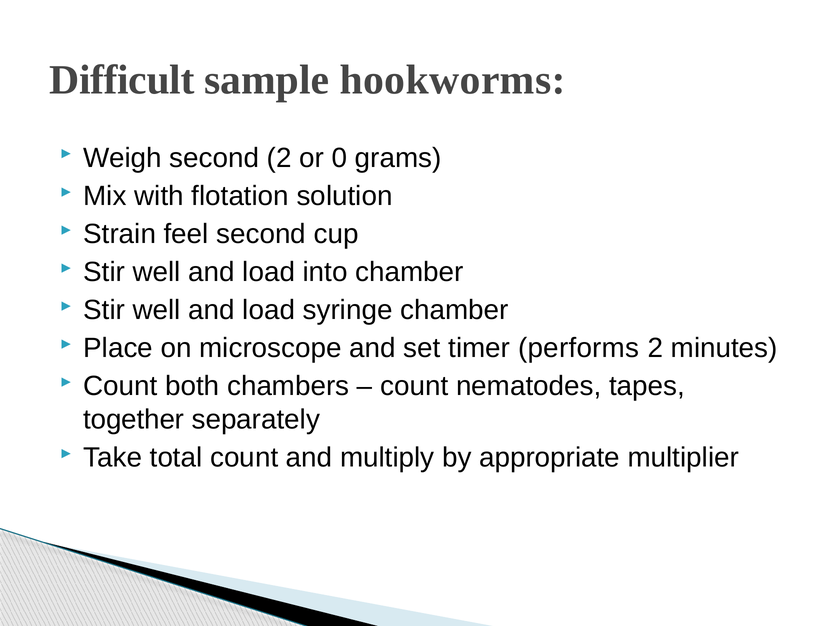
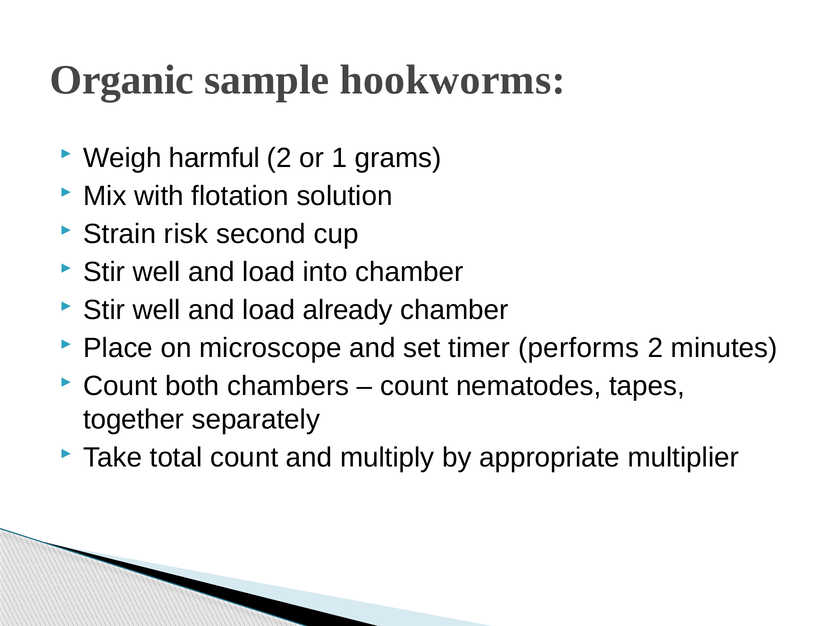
Difficult: Difficult -> Organic
Weigh second: second -> harmful
0: 0 -> 1
feel: feel -> risk
syringe: syringe -> already
